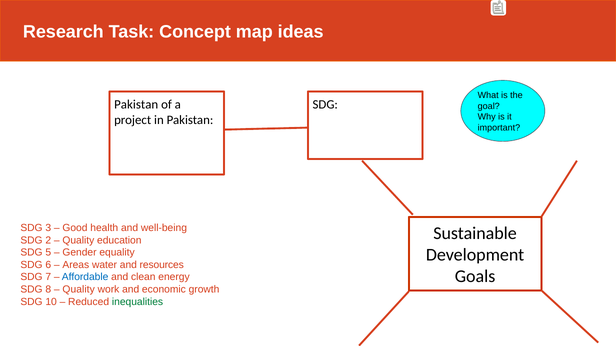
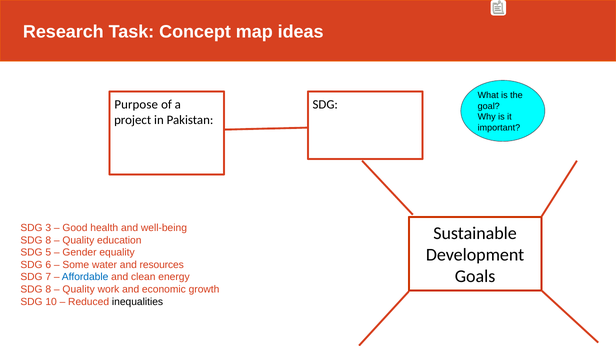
Pakistan at (136, 105): Pakistan -> Purpose
2 at (48, 241): 2 -> 8
Areas: Areas -> Some
inequalities colour: green -> black
